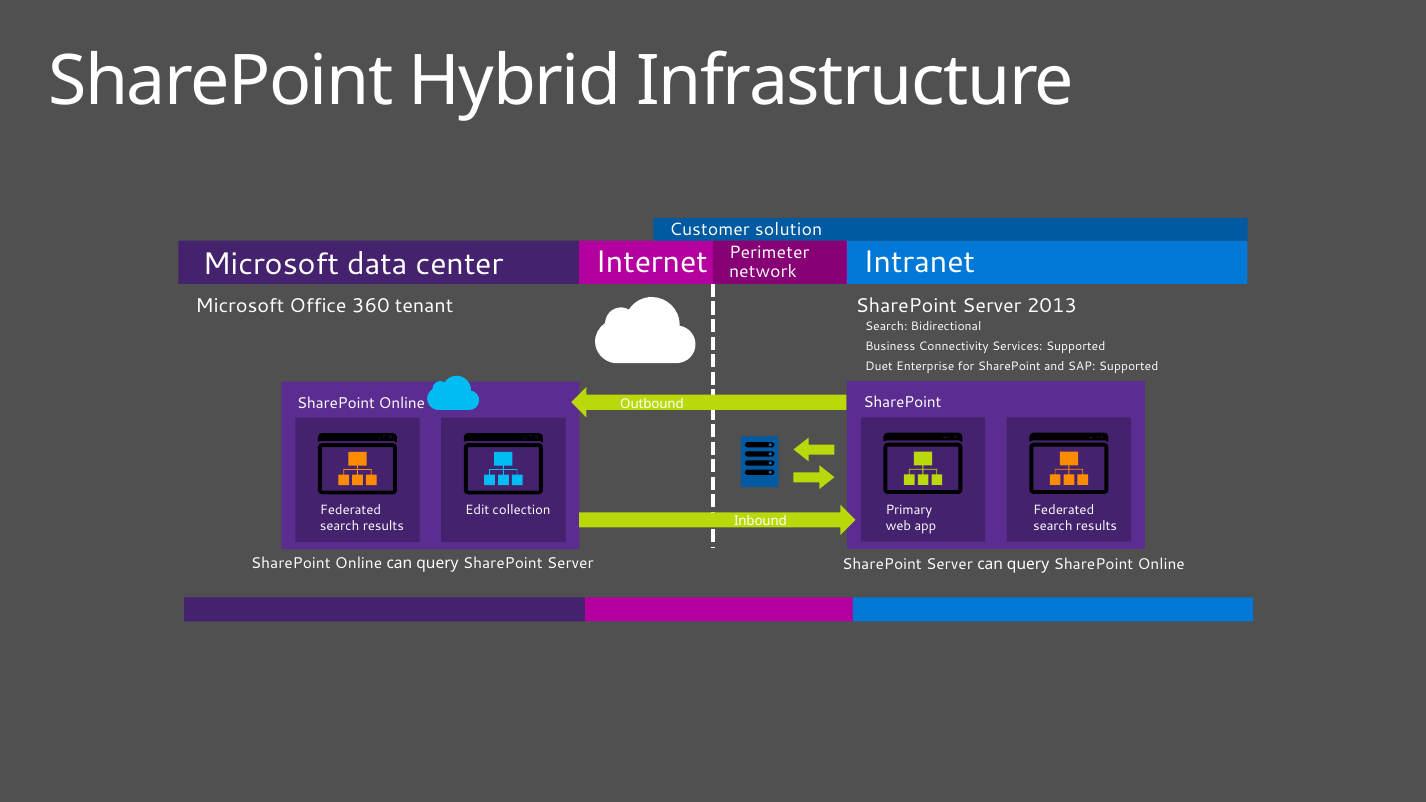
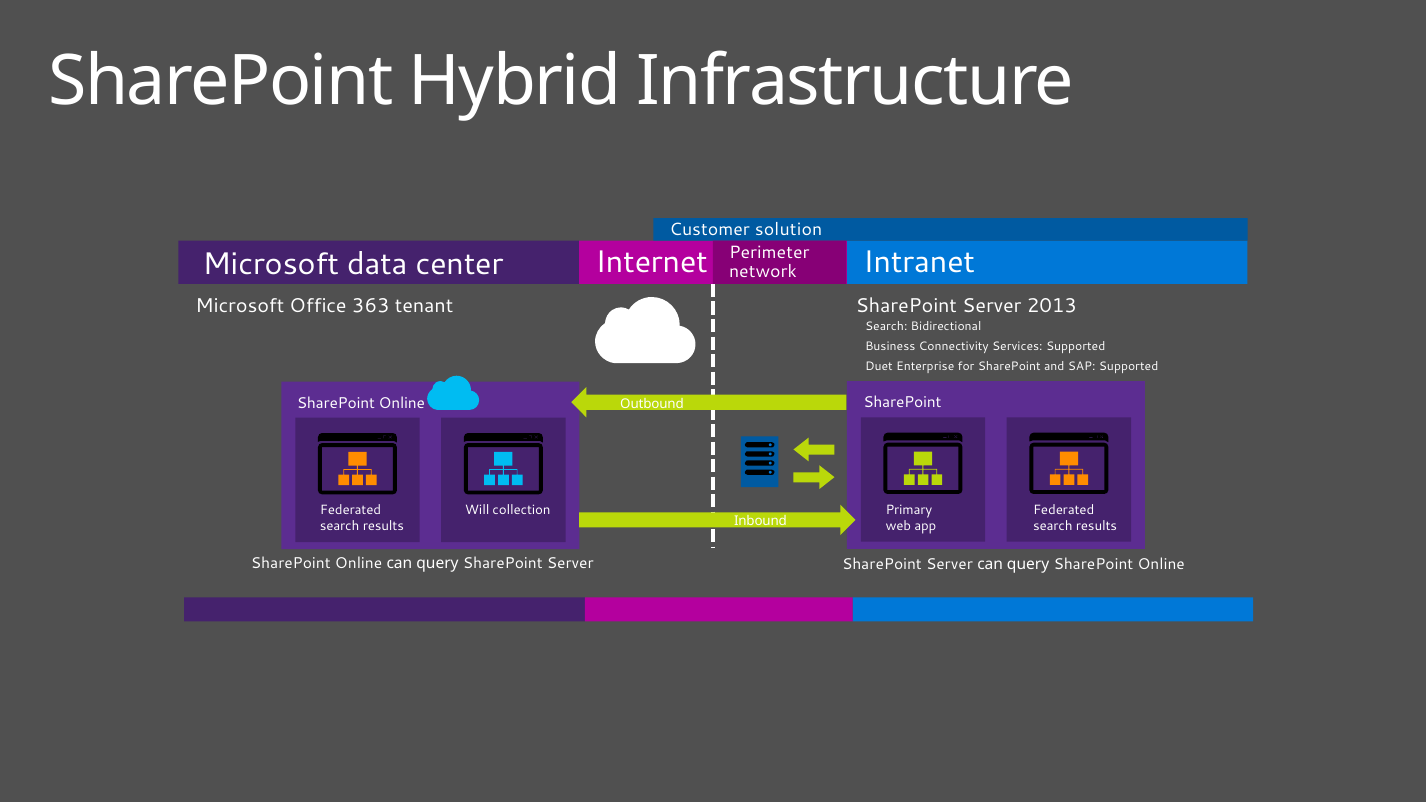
360: 360 -> 363
Edit: Edit -> Will
